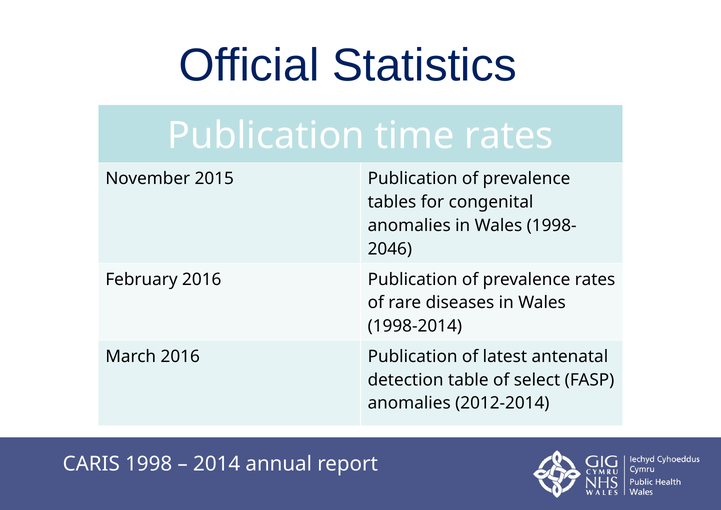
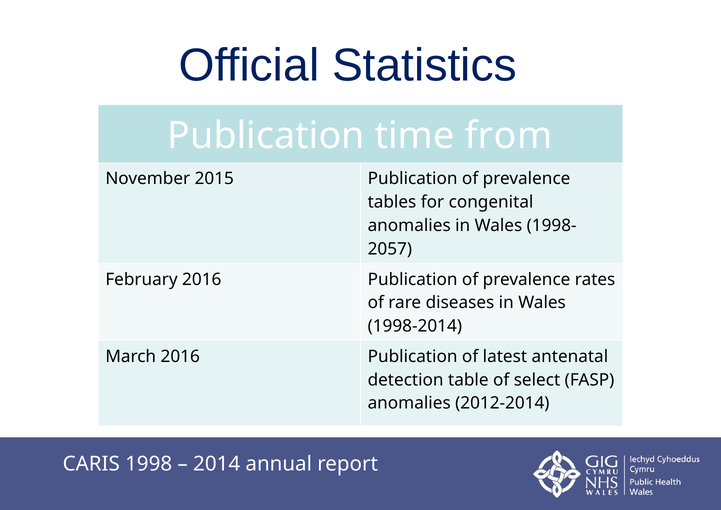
time rates: rates -> from
2046: 2046 -> 2057
